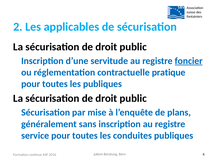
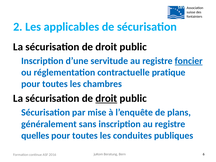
les publiques: publiques -> chambres
droit at (106, 98) underline: none -> present
service: service -> quelles
